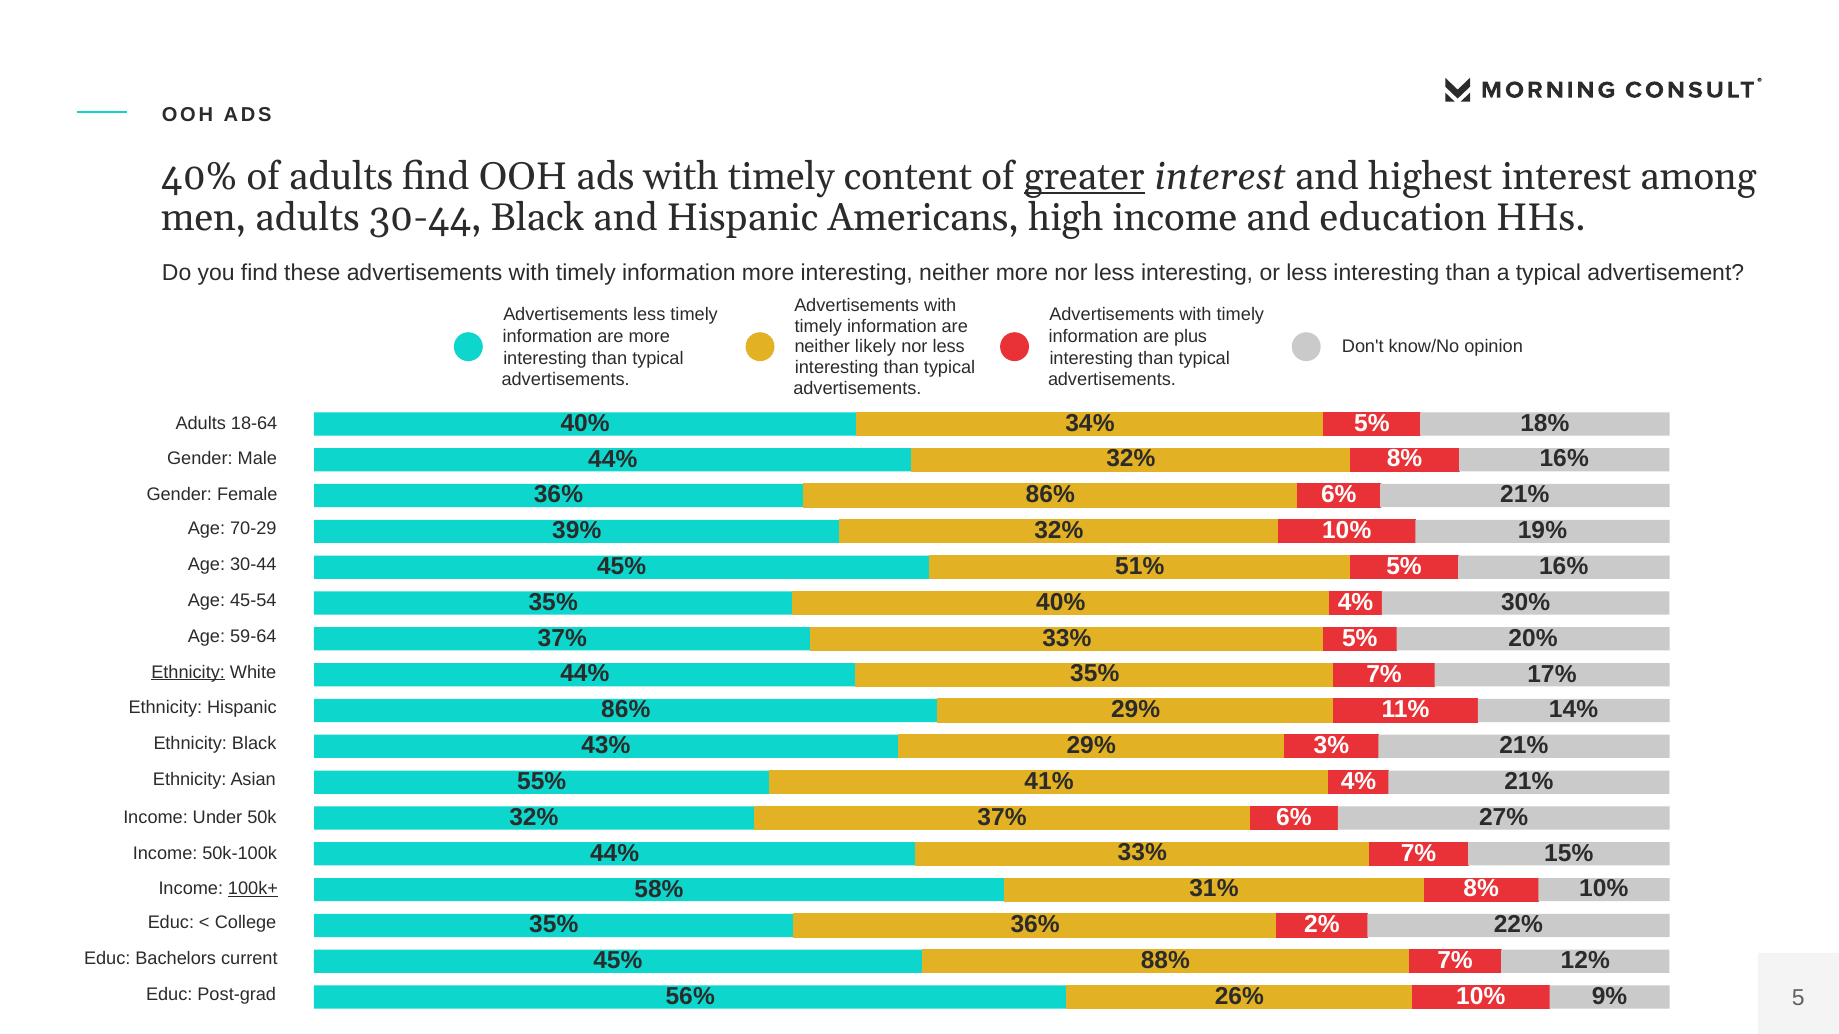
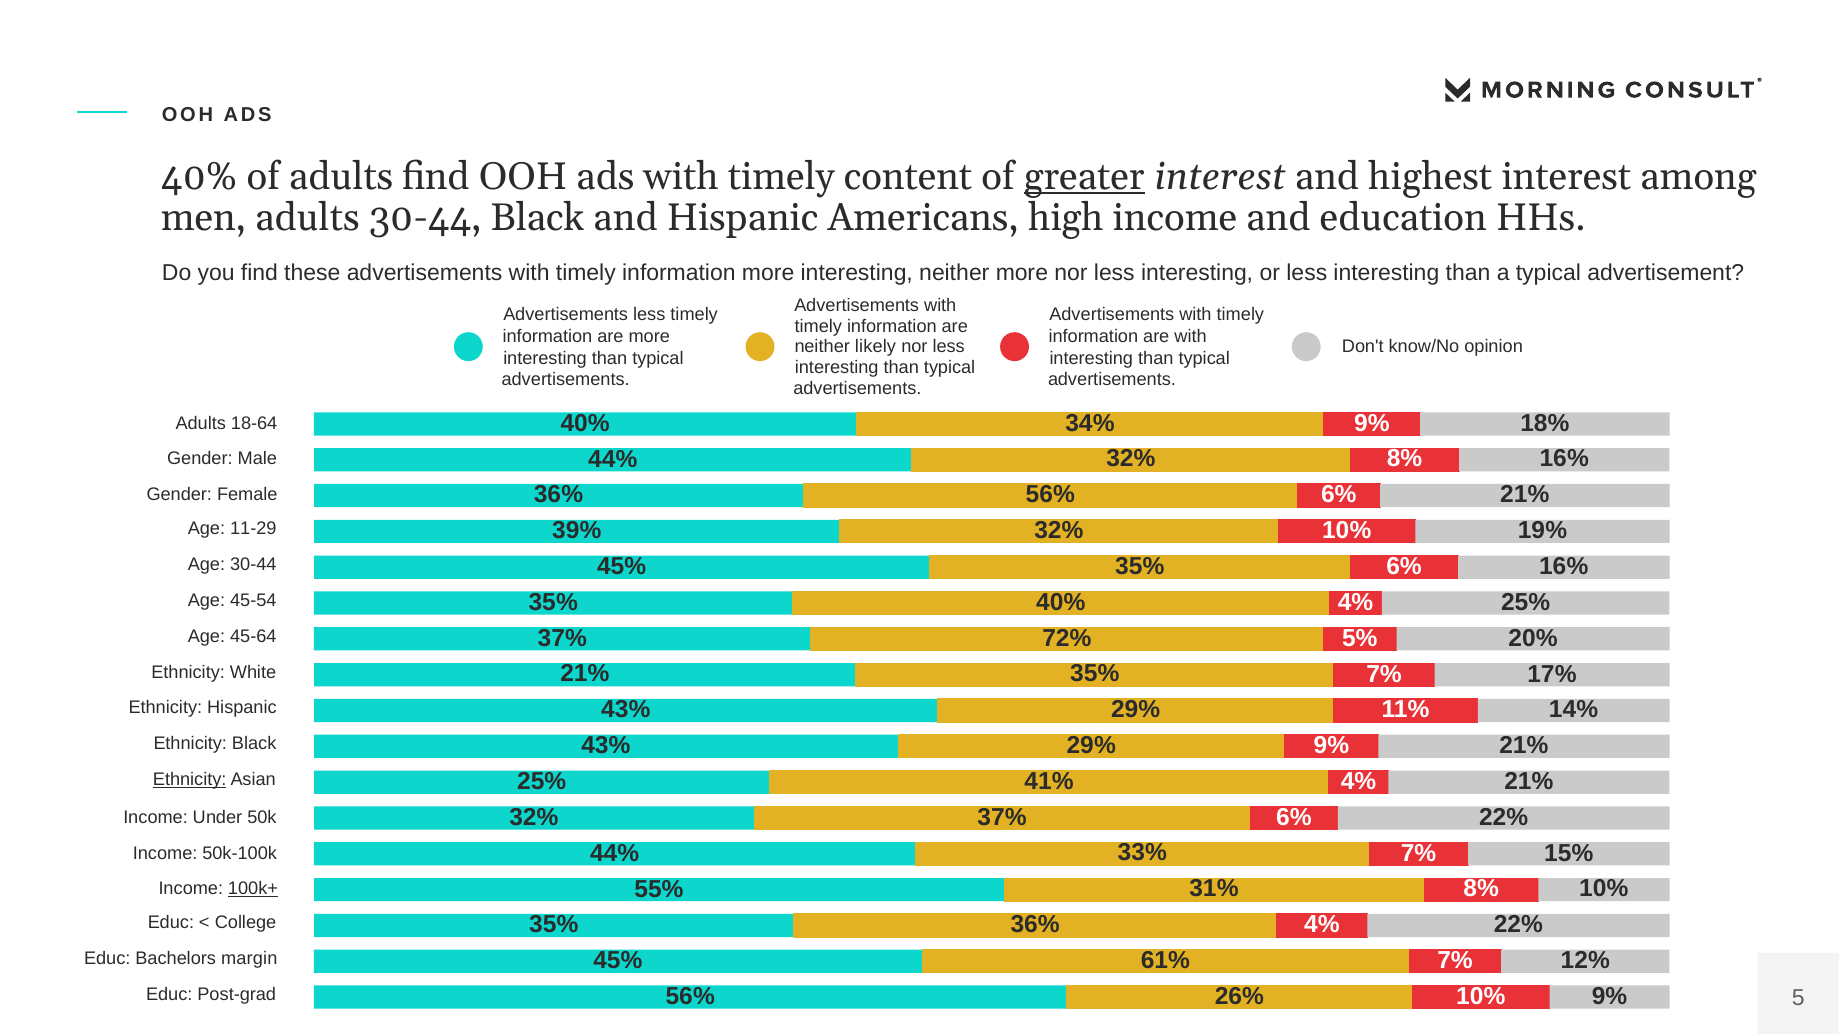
are plus: plus -> with
5% at (1372, 423): 5% -> 9%
36% 86%: 86% -> 56%
70-29: 70-29 -> 11-29
5% at (1404, 567): 5% -> 6%
45% 51%: 51% -> 35%
40% 30%: 30% -> 25%
37% 33%: 33% -> 72%
59-64: 59-64 -> 45-64
44% at (585, 674): 44% -> 21%
Ethnicity at (188, 672) underline: present -> none
86% at (626, 710): 86% -> 43%
3% at (1331, 746): 3% -> 9%
55% at (542, 782): 55% -> 25%
Ethnicity at (190, 780) underline: none -> present
37% 27%: 27% -> 22%
58%: 58% -> 55%
2% at (1322, 925): 2% -> 4%
88%: 88% -> 61%
current: current -> margin
